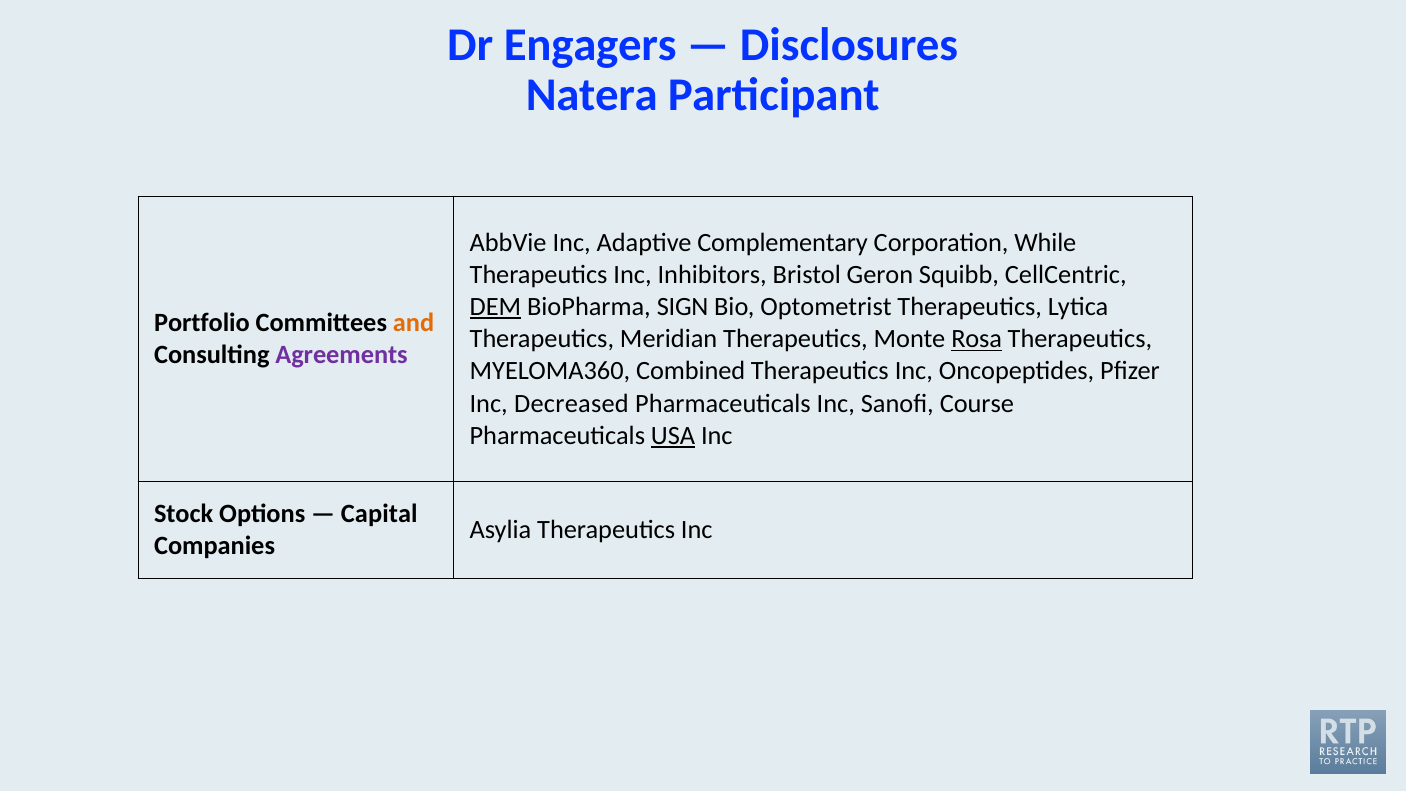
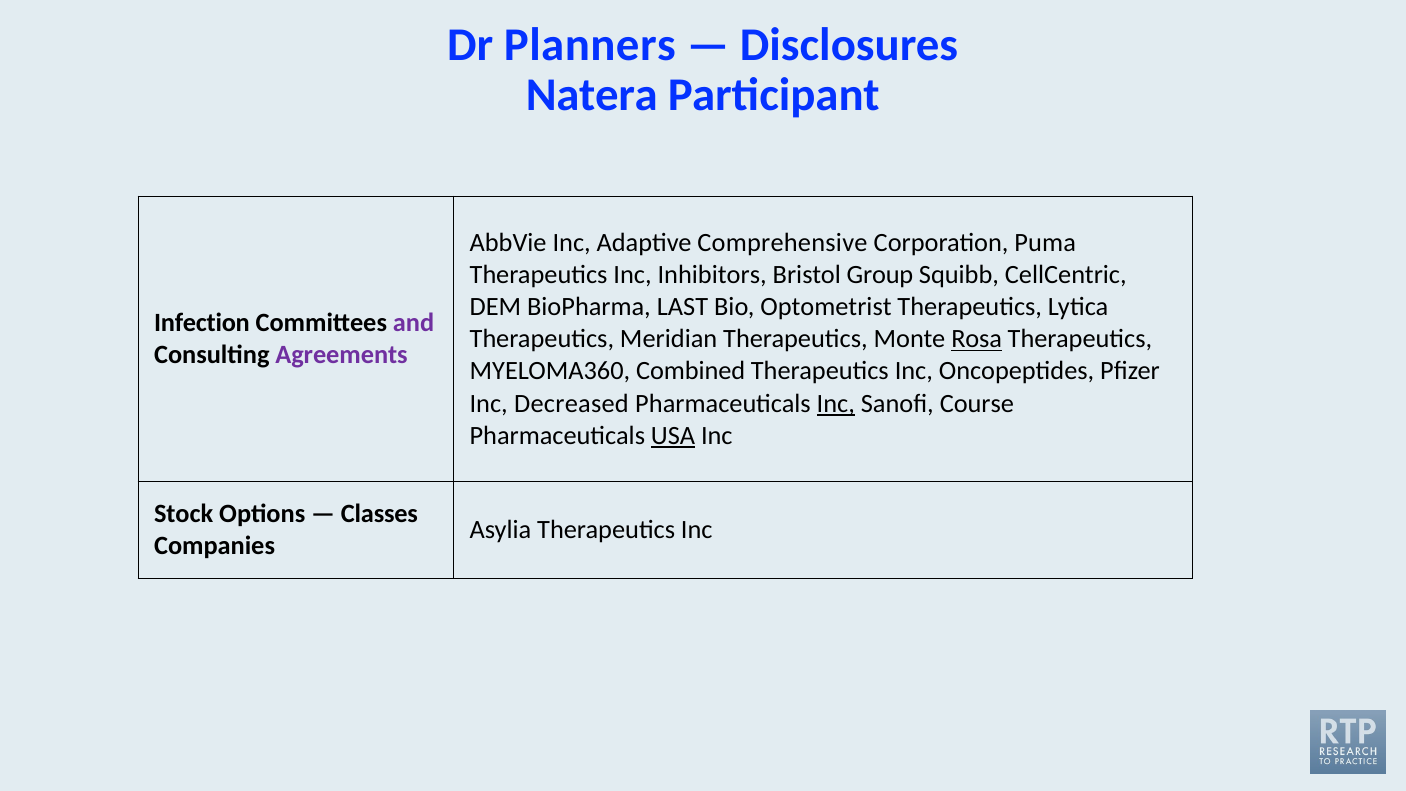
Engagers: Engagers -> Planners
Complementary: Complementary -> Comprehensive
While: While -> Puma
Geron: Geron -> Group
DEM underline: present -> none
SIGN: SIGN -> LAST
Portfolio: Portfolio -> Infection
and colour: orange -> purple
Inc at (836, 403) underline: none -> present
Capital: Capital -> Classes
